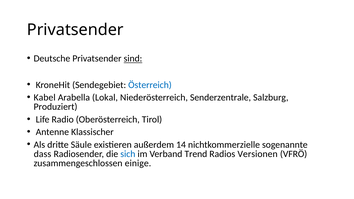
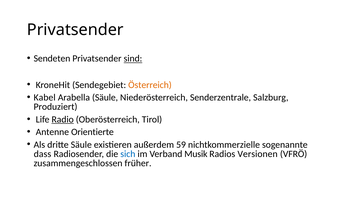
Deutsche: Deutsche -> Sendeten
Österreich colour: blue -> orange
Arabella Lokal: Lokal -> Säule
Radio underline: none -> present
Klassischer: Klassischer -> Orientierte
14: 14 -> 59
Trend: Trend -> Musik
einige: einige -> früher
